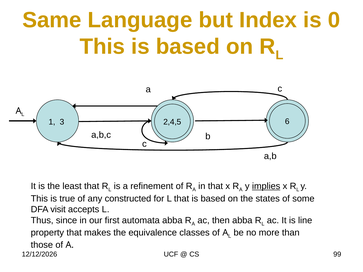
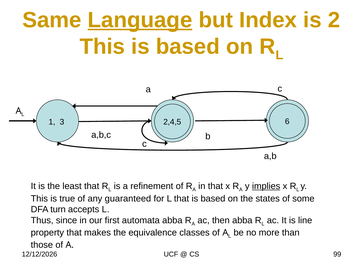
Language underline: none -> present
0: 0 -> 2
constructed: constructed -> guaranteed
visit: visit -> turn
